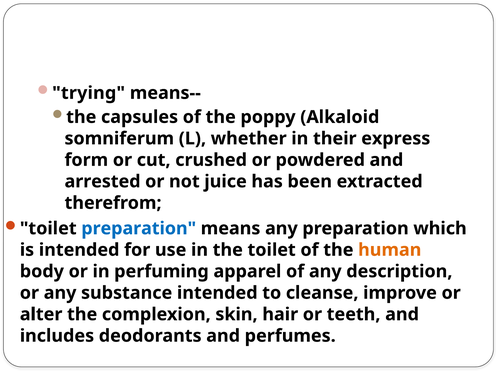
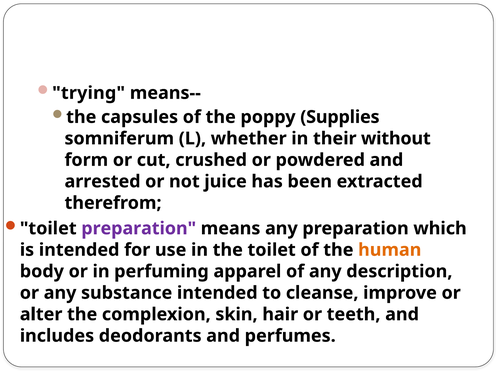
Alkaloid: Alkaloid -> Supplies
express: express -> without
preparation at (139, 229) colour: blue -> purple
